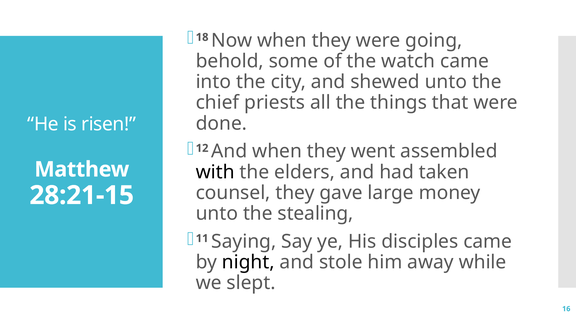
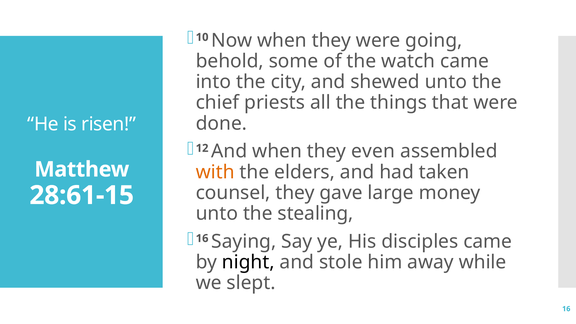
18: 18 -> 10
went: went -> even
with colour: black -> orange
28:21-15: 28:21-15 -> 28:61-15
11 at (202, 238): 11 -> 16
